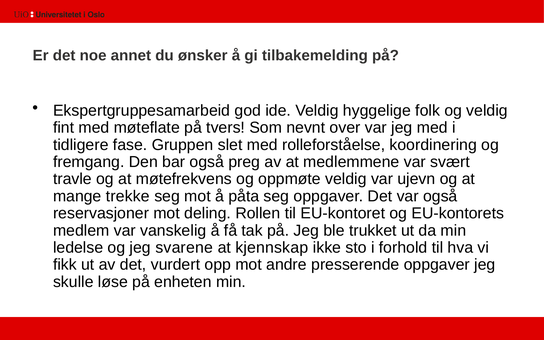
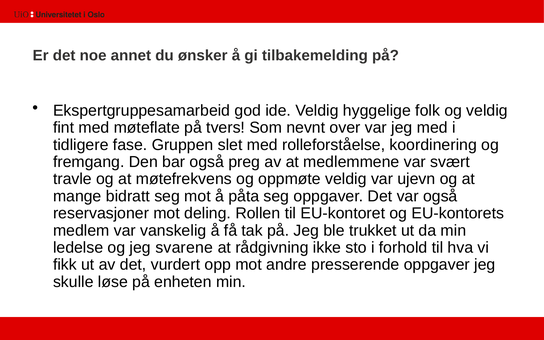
trekke: trekke -> bidratt
kjennskap: kjennskap -> rådgivning
